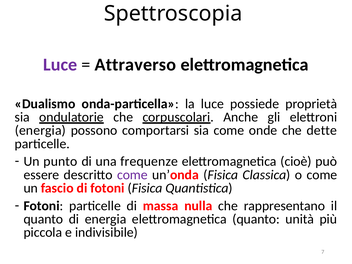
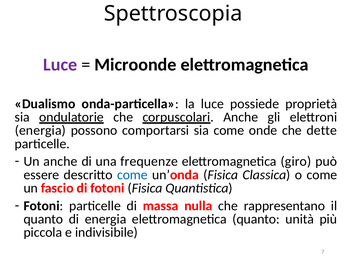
Attraverso: Attraverso -> Microonde
Un punto: punto -> anche
cioè: cioè -> giro
come at (132, 175) colour: purple -> blue
